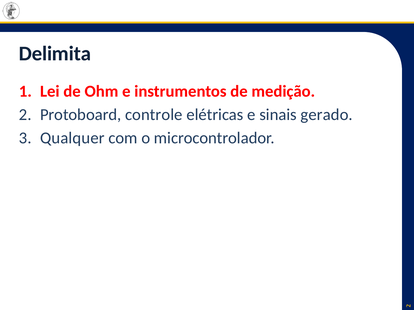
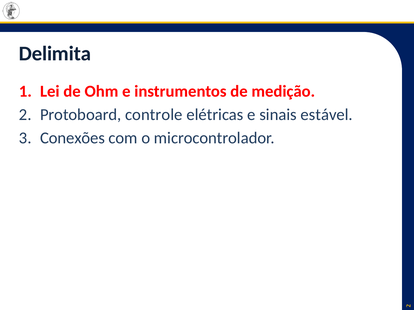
gerado: gerado -> estável
Qualquer: Qualquer -> Conexões
